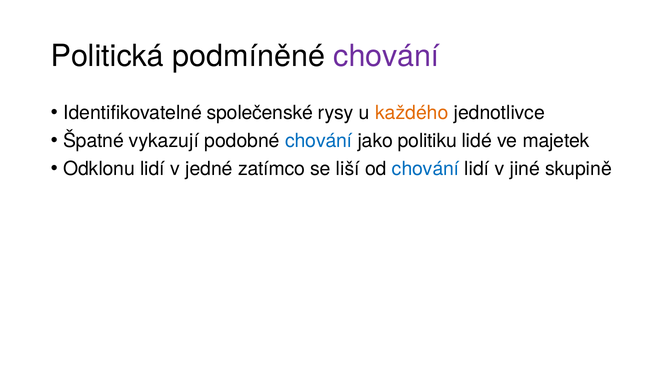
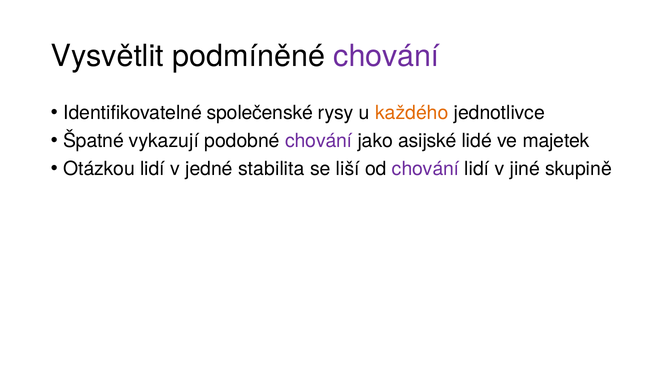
Politická: Politická -> Vysvětlit
chování at (319, 141) colour: blue -> purple
politiku: politiku -> asijské
Odklonu: Odklonu -> Otázkou
zatímco: zatímco -> stabilita
chování at (426, 168) colour: blue -> purple
